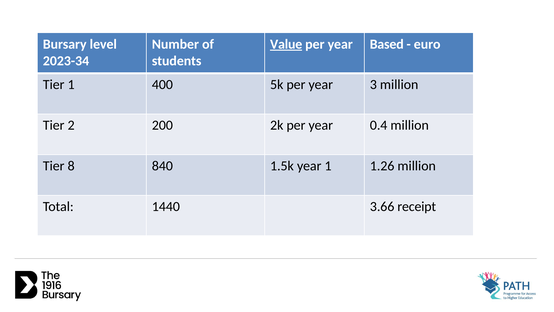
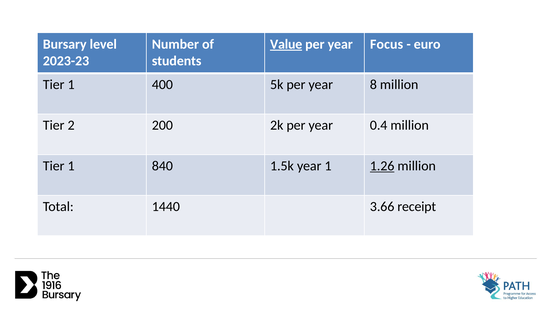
Based: Based -> Focus
2023-34: 2023-34 -> 2023-23
3: 3 -> 8
8 at (71, 166): 8 -> 1
1.26 underline: none -> present
